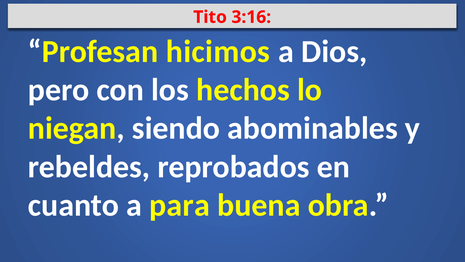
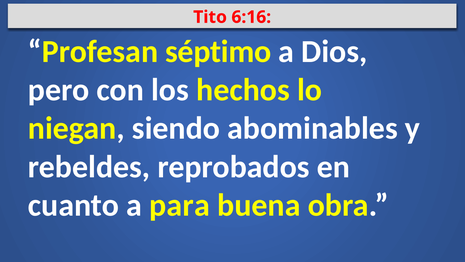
3:16: 3:16 -> 6:16
hicimos: hicimos -> séptimo
